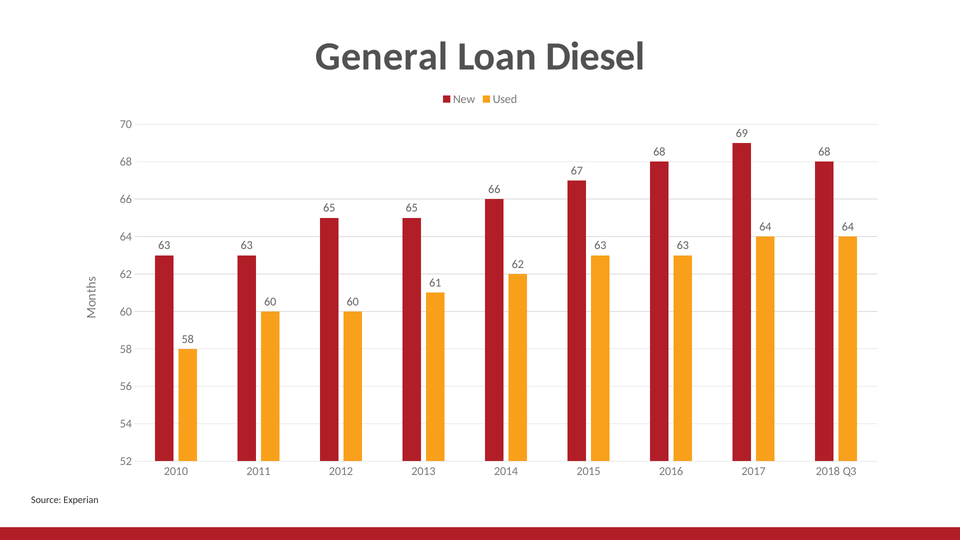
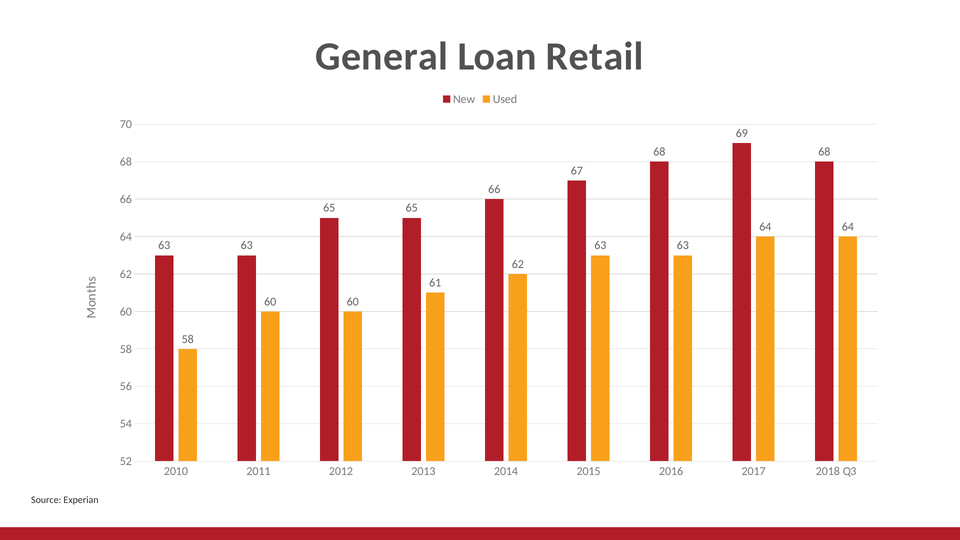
Diesel: Diesel -> Retail
